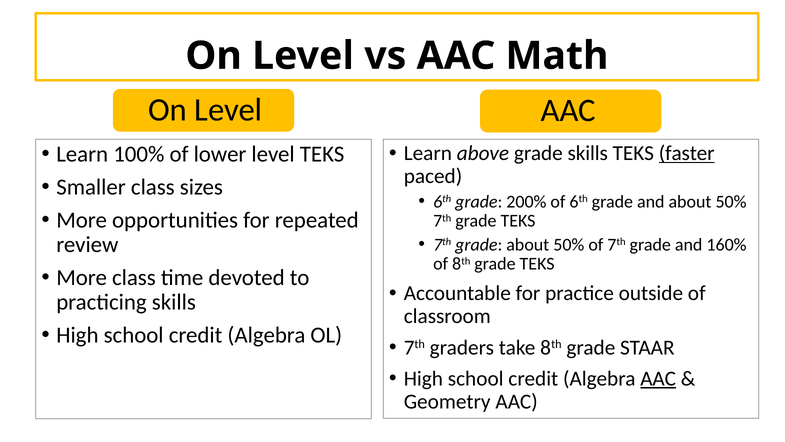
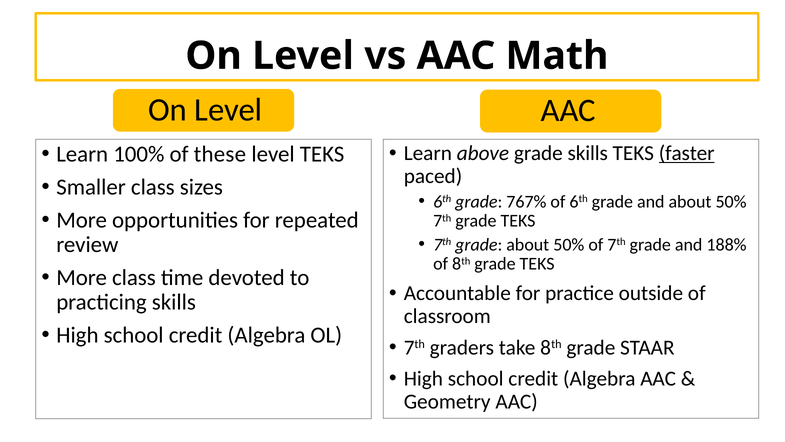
lower: lower -> these
200%: 200% -> 767%
160%: 160% -> 188%
AAC at (658, 378) underline: present -> none
